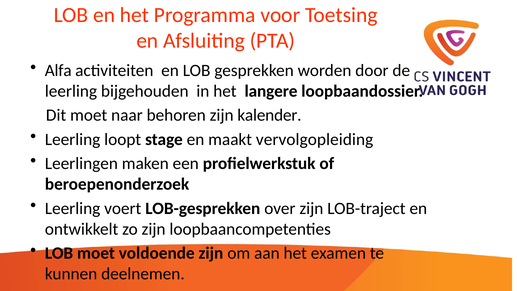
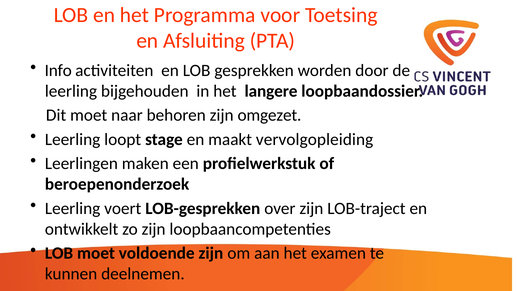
Alfa: Alfa -> Info
kalender: kalender -> omgezet
